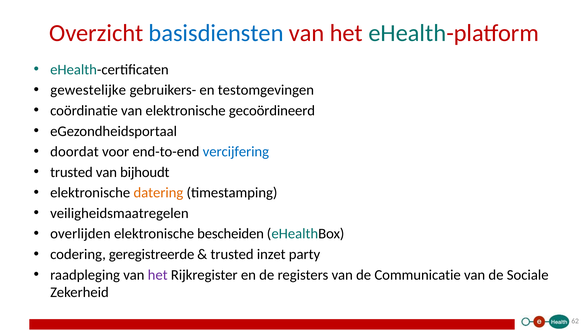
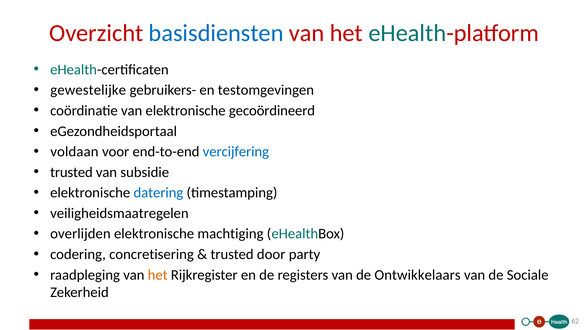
doordat: doordat -> voldaan
bijhoudt: bijhoudt -> subsidie
datering colour: orange -> blue
bescheiden: bescheiden -> machtiging
geregistreerde: geregistreerde -> concretisering
inzet: inzet -> door
het at (158, 275) colour: purple -> orange
Communicatie: Communicatie -> Ontwikkelaars
